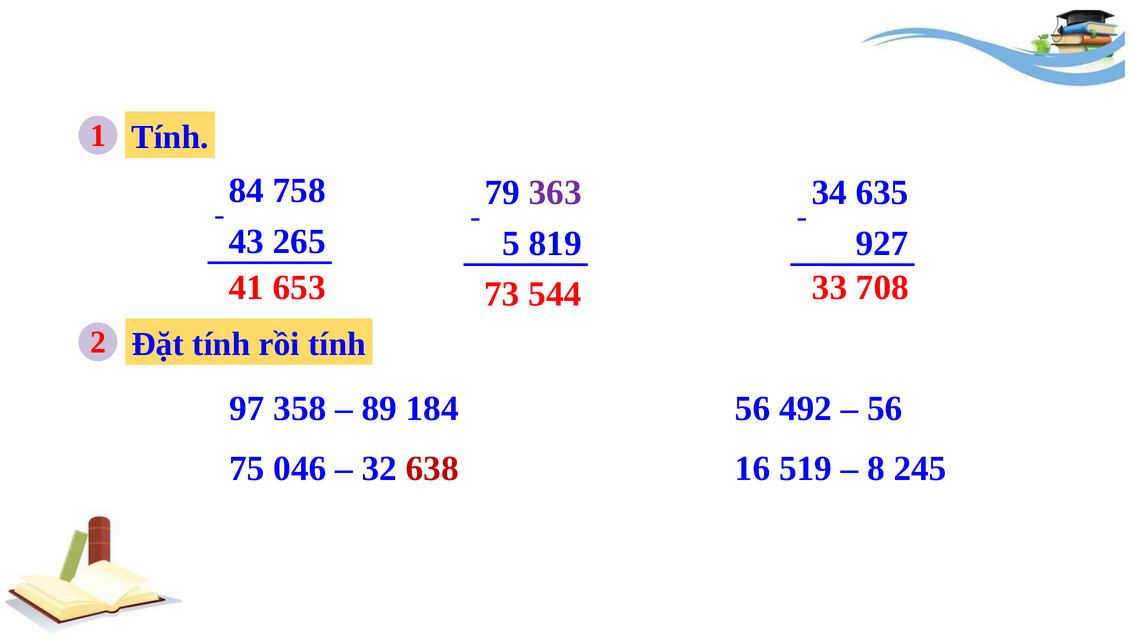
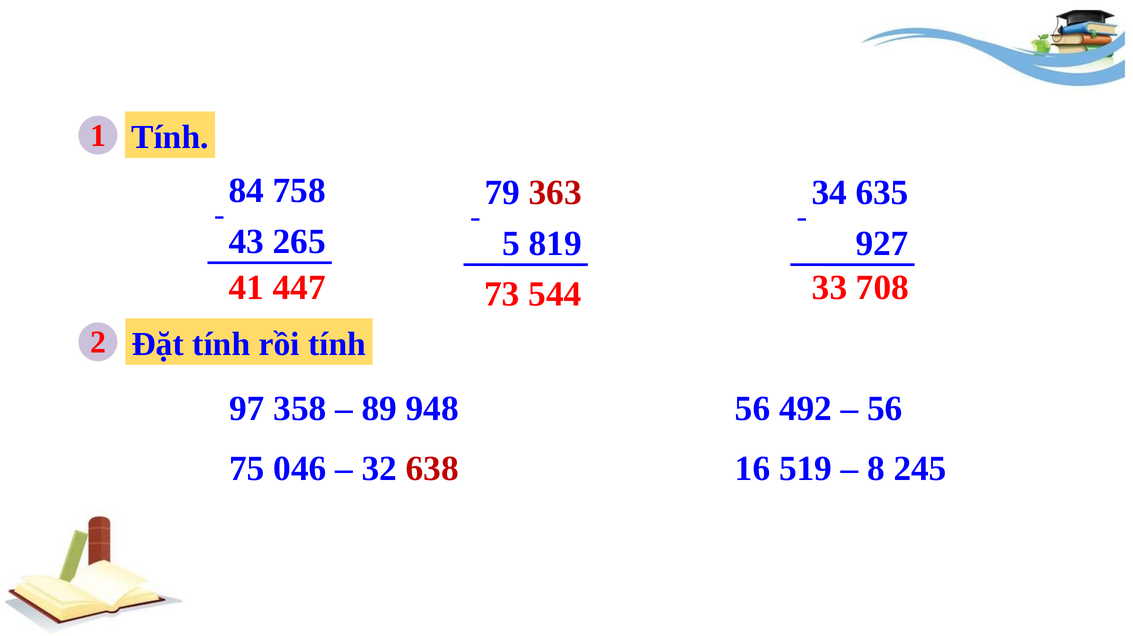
363 colour: purple -> red
653: 653 -> 447
184: 184 -> 948
